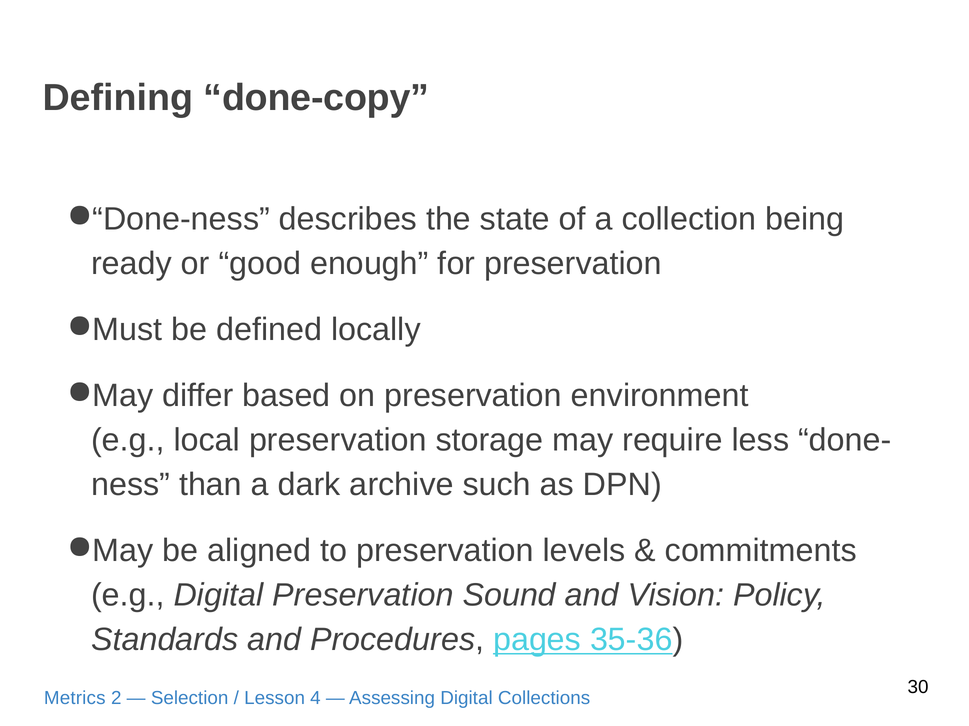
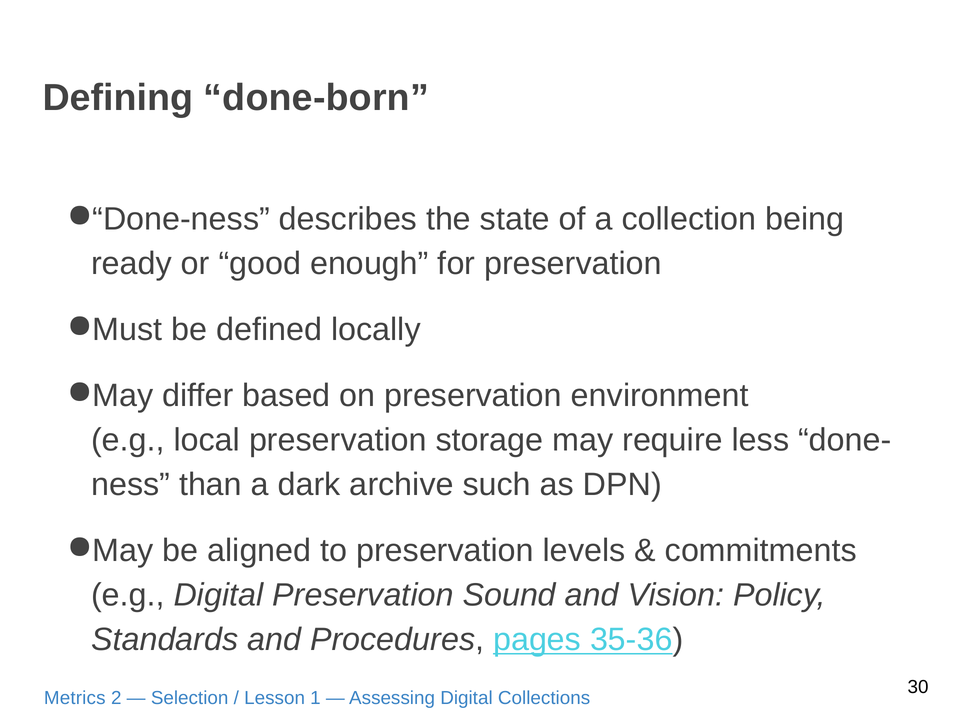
done-copy: done-copy -> done-born
4: 4 -> 1
